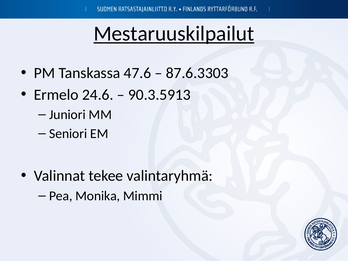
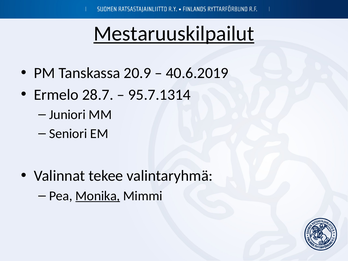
47.6: 47.6 -> 20.9
87.6.3303: 87.6.3303 -> 40.6.2019
24.6: 24.6 -> 28.7
90.3.5913: 90.3.5913 -> 95.7.1314
Monika underline: none -> present
